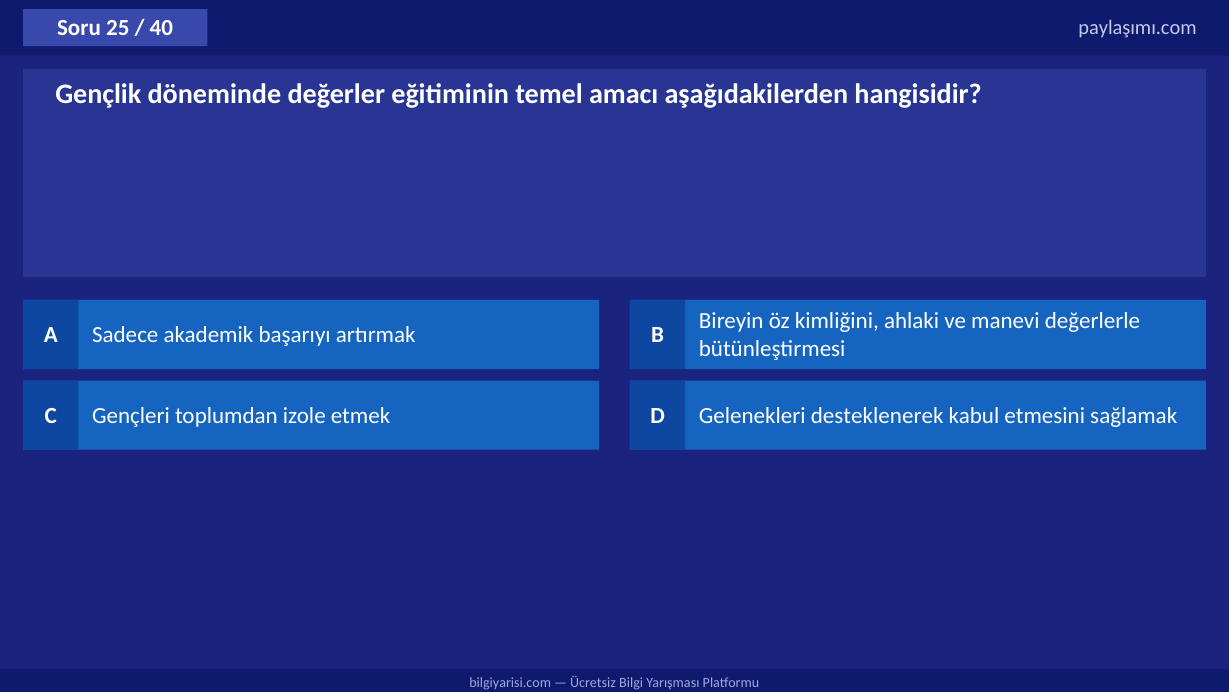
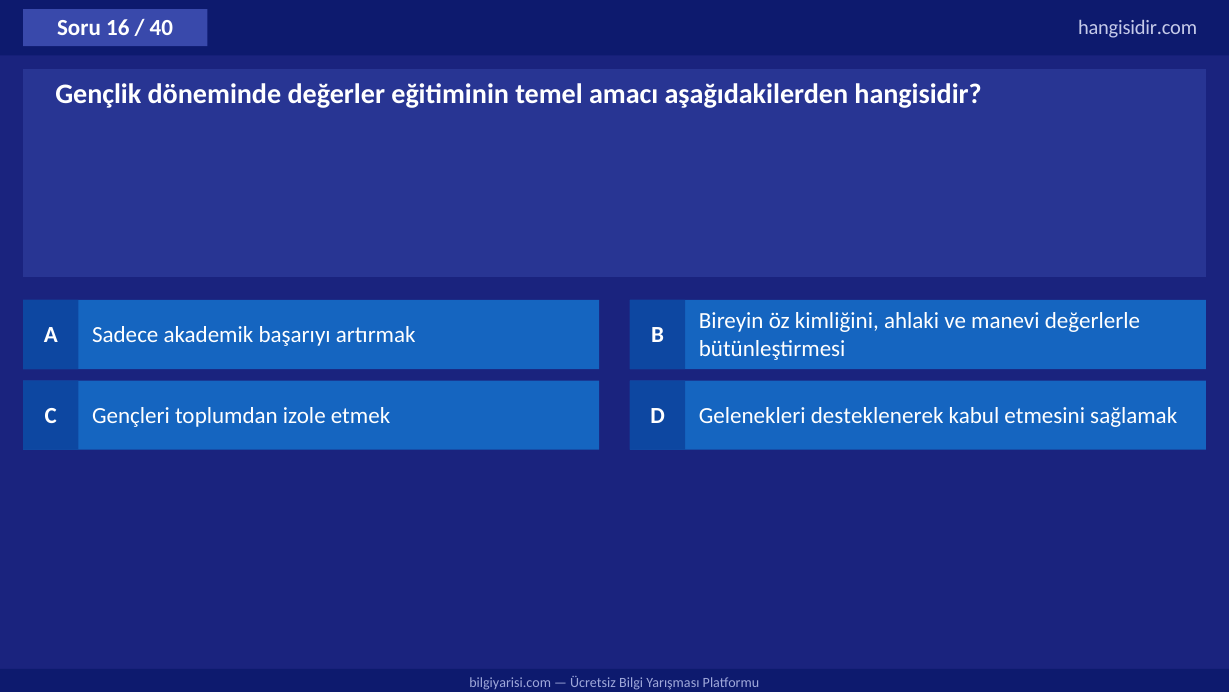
25: 25 -> 16
paylaşımı.com: paylaşımı.com -> hangisidir.com
